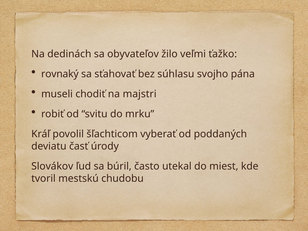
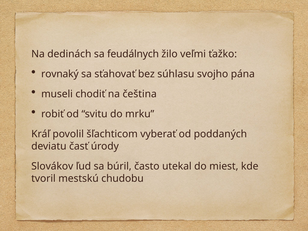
obyvateľov: obyvateľov -> feudálnych
majstri: majstri -> čeština
